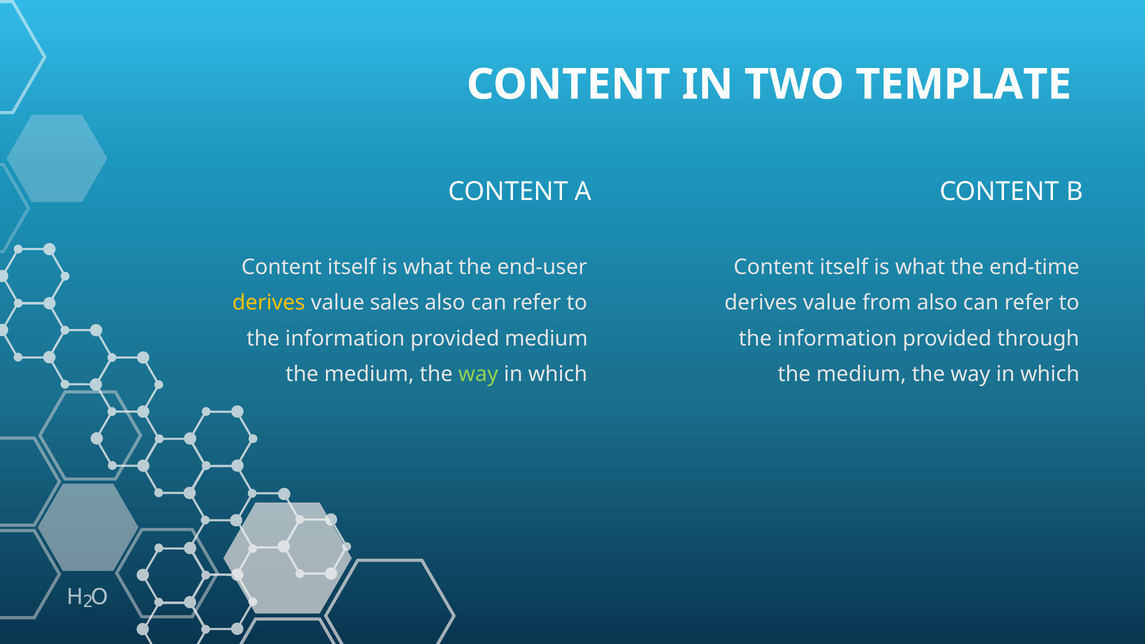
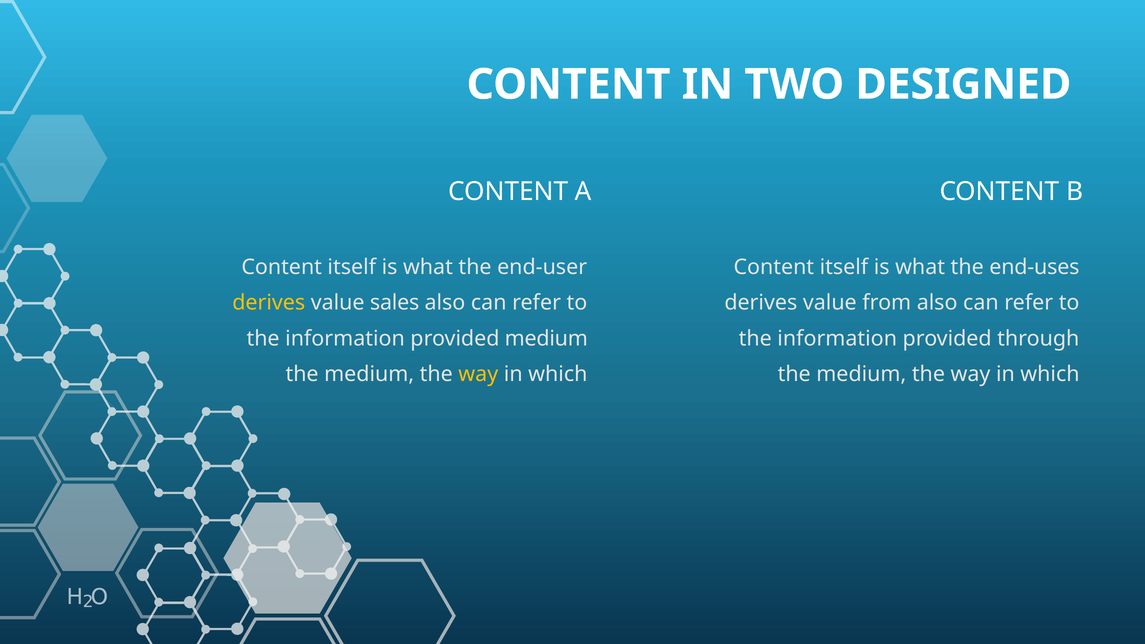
TEMPLATE: TEMPLATE -> DESIGNED
end-time: end-time -> end-uses
way at (478, 374) colour: light green -> yellow
